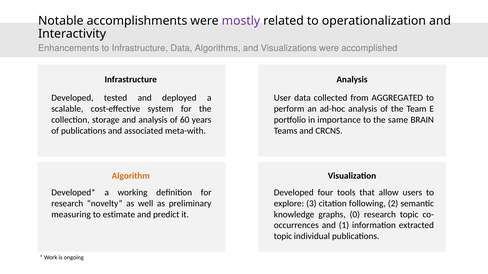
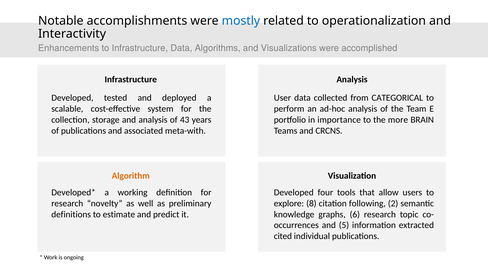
mostly colour: purple -> blue
AGGREGATED: AGGREGATED -> CATEGORICAL
60: 60 -> 43
same: same -> more
3: 3 -> 8
measuring: measuring -> definitions
0: 0 -> 6
1: 1 -> 5
topic at (283, 237): topic -> cited
